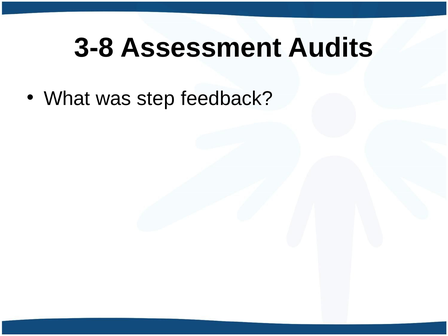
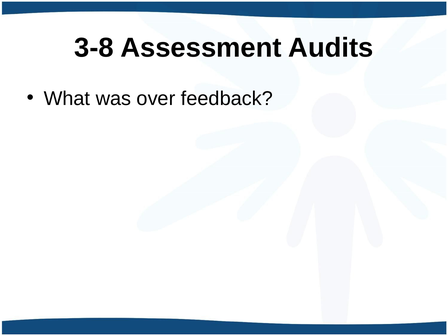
step: step -> over
